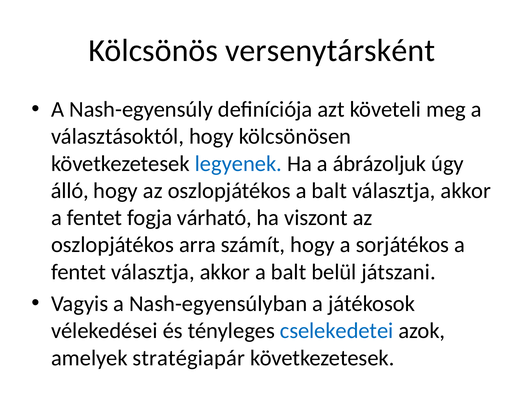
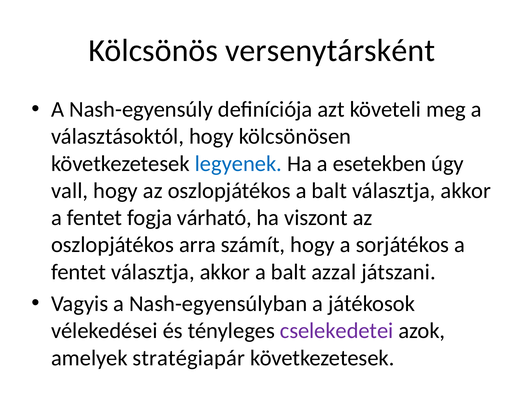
ábrázoljuk: ábrázoljuk -> esetekben
álló: álló -> vall
belül: belül -> azzal
cselekedetei colour: blue -> purple
